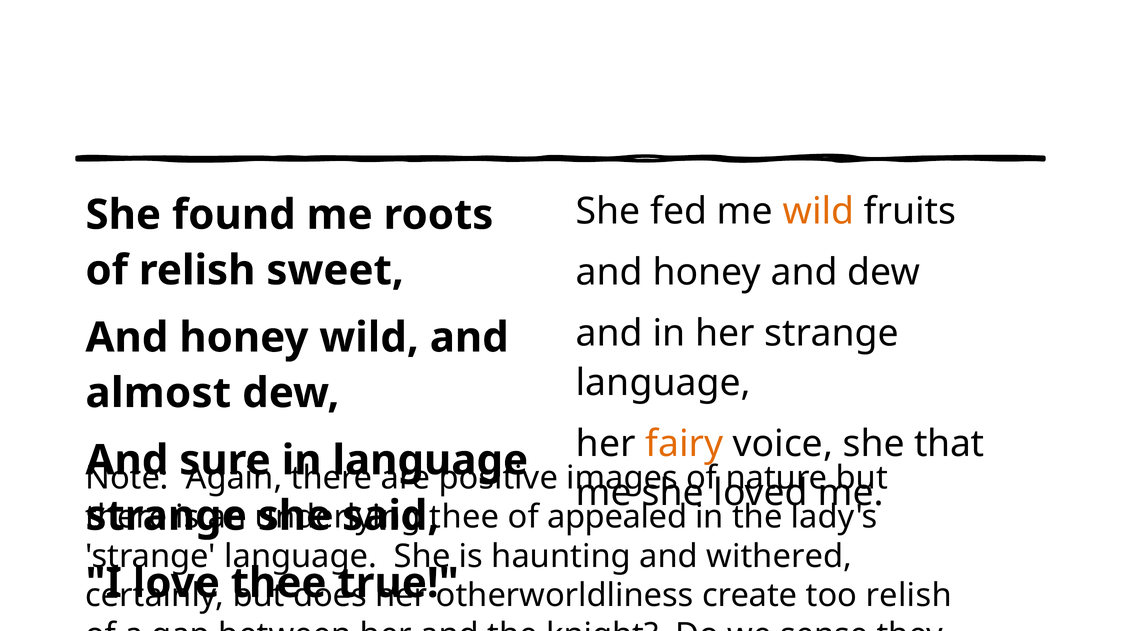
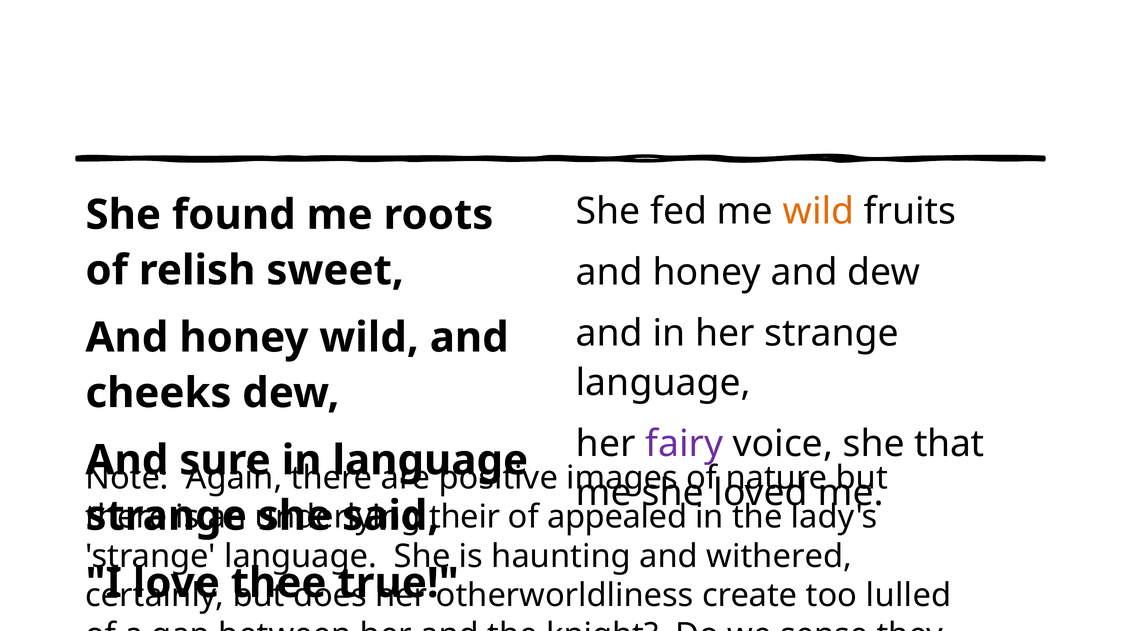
almost: almost -> cheeks
fairy colour: orange -> purple
thee at (464, 517): thee -> their
too relish: relish -> lulled
